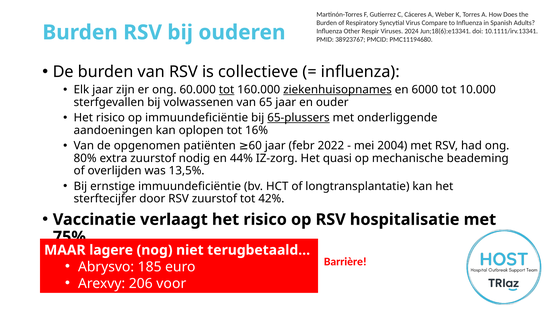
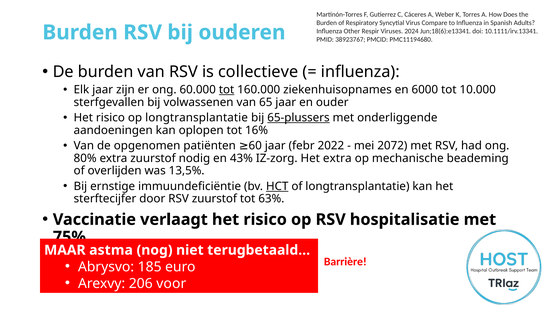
ziekenhuisopnames underline: present -> none
op immuundeficiëntie: immuundeficiëntie -> longtransplantatie
2004: 2004 -> 2072
44%: 44% -> 43%
Het quasi: quasi -> extra
HCT underline: none -> present
42%: 42% -> 63%
lagere: lagere -> astma
